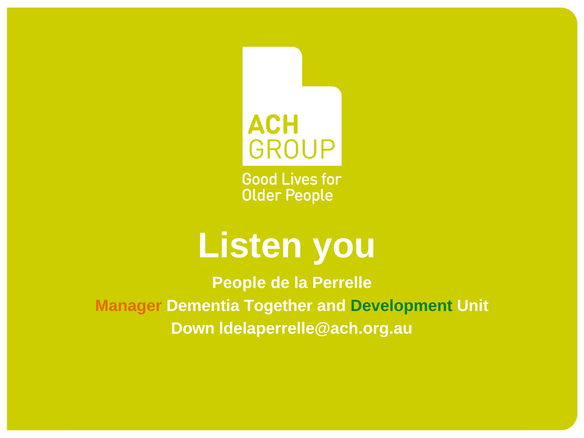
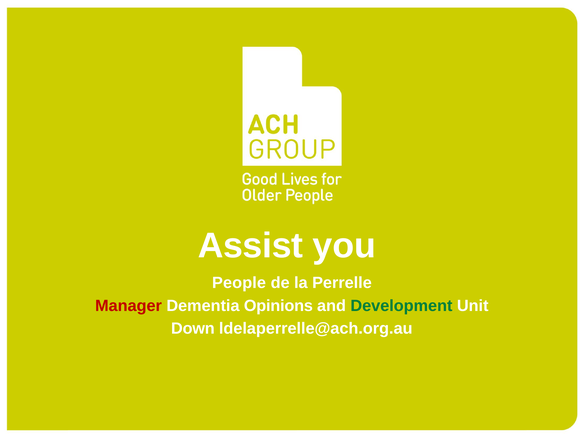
Listen: Listen -> Assist
Manager colour: orange -> red
Together: Together -> Opinions
